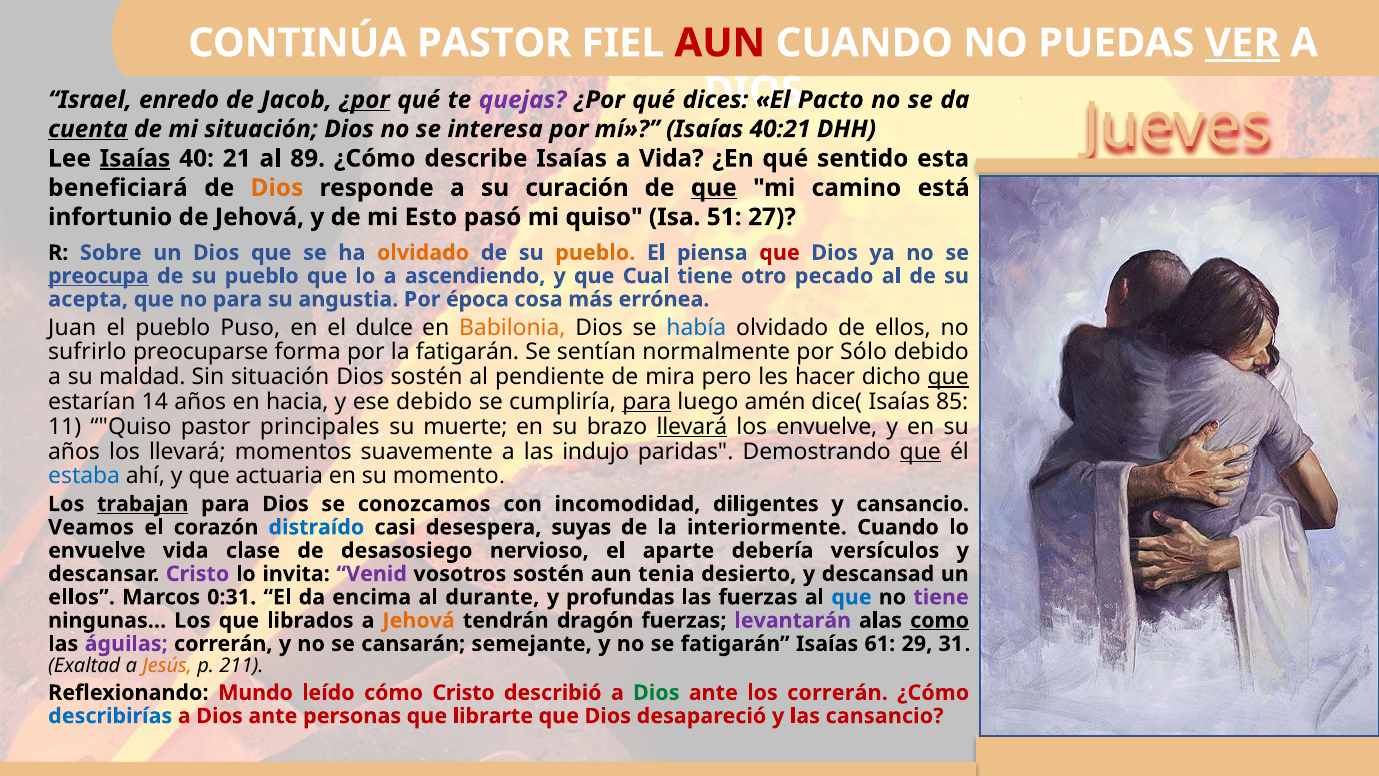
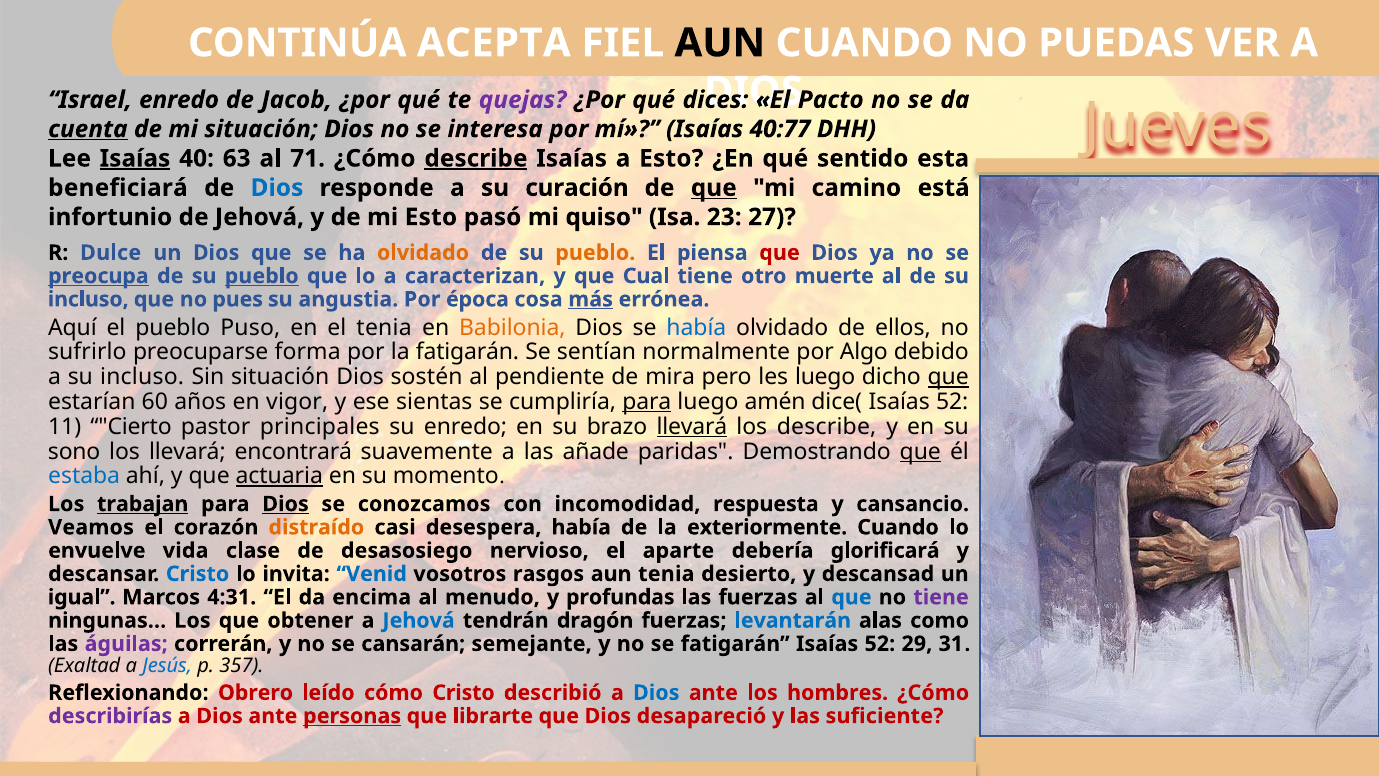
CONTINÚA PASTOR: PASTOR -> ACEPTA
AUN at (720, 43) colour: red -> black
VER underline: present -> none
¿por at (365, 100) underline: present -> none
40:21: 40:21 -> 40:77
21: 21 -> 63
89: 89 -> 71
describe at (476, 158) underline: none -> present
a Vida: Vida -> Esto
Dios at (277, 188) colour: orange -> blue
51: 51 -> 23
Sobre: Sobre -> Dulce
pueblo at (262, 276) underline: none -> present
ascendiendo: ascendiendo -> caracterizan
pecado: pecado -> muerte
acepta at (88, 299): acepta -> incluso
no para: para -> pues
más underline: none -> present
Juan: Juan -> Aquí
el dulce: dulce -> tenia
Sólo: Sólo -> Algo
a su maldad: maldad -> incluso
les hacer: hacer -> luego
14: 14 -> 60
hacia: hacia -> vigor
ese debido: debido -> sientas
dice( Isaías 85: 85 -> 52
11 Quiso: Quiso -> Cierto
su muerte: muerte -> enredo
los envuelve: envuelve -> describe
años at (74, 451): años -> sono
momentos: momentos -> encontrará
indujo: indujo -> añade
actuaria underline: none -> present
Dios at (286, 504) underline: none -> present
diligentes: diligentes -> respuesta
distraído colour: blue -> orange
desespera suyas: suyas -> había
interiormente: interiormente -> exteriormente
versículos: versículos -> glorificará
Cristo at (198, 574) colour: purple -> blue
Venid colour: purple -> blue
vosotros sostén: sostén -> rasgos
ellos at (82, 597): ellos -> igual
0:31: 0:31 -> 4:31
durante: durante -> menudo
librados: librados -> obtener
Jehová at (419, 620) colour: orange -> blue
levantarán colour: purple -> blue
como underline: present -> none
fatigarán Isaías 61: 61 -> 52
Jesús colour: orange -> blue
211: 211 -> 357
Mundo: Mundo -> Obrero
Dios at (656, 692) colour: green -> blue
los correrán: correrán -> hombres
describirías colour: blue -> purple
personas underline: none -> present
las cansancio: cansancio -> suficiente
